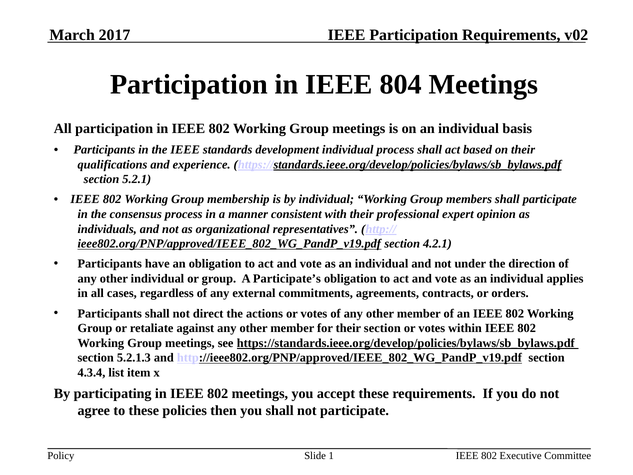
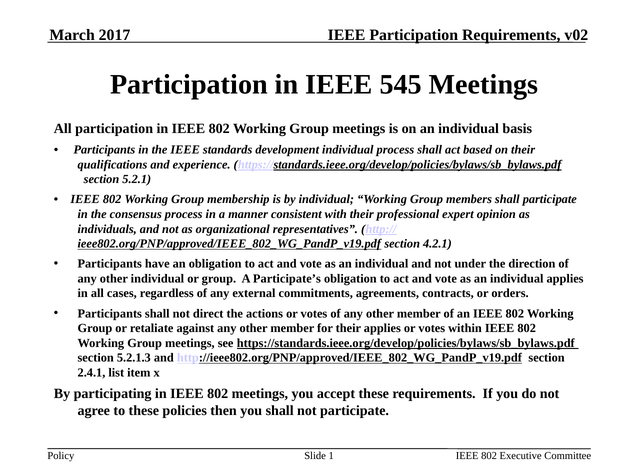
804: 804 -> 545
their section: section -> applies
4.3.4: 4.3.4 -> 2.4.1
